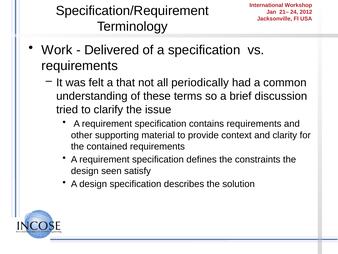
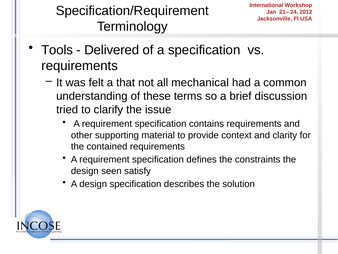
Work: Work -> Tools
periodically: periodically -> mechanical
